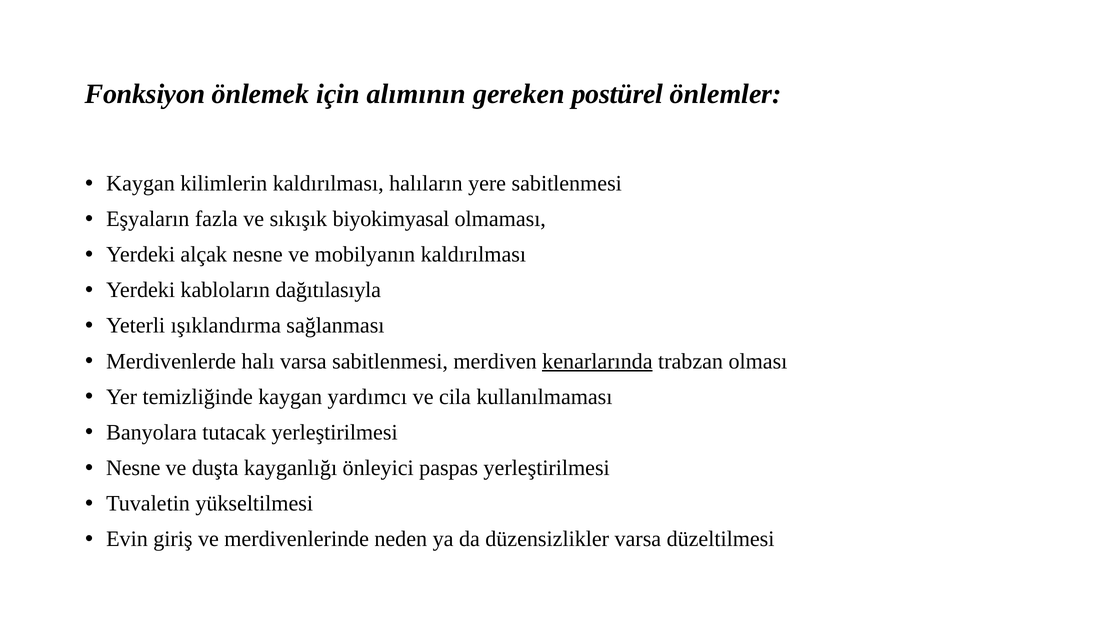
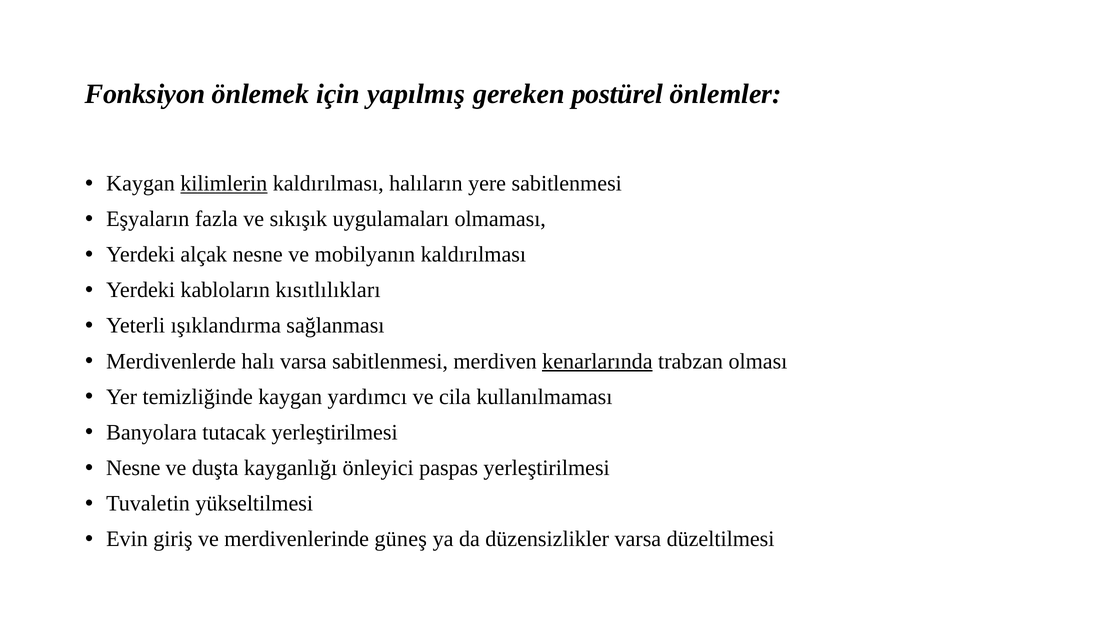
alımının: alımının -> yapılmış
kilimlerin underline: none -> present
biyokimyasal: biyokimyasal -> uygulamaları
dağıtılasıyla: dağıtılasıyla -> kısıtlılıkları
neden: neden -> güneş
